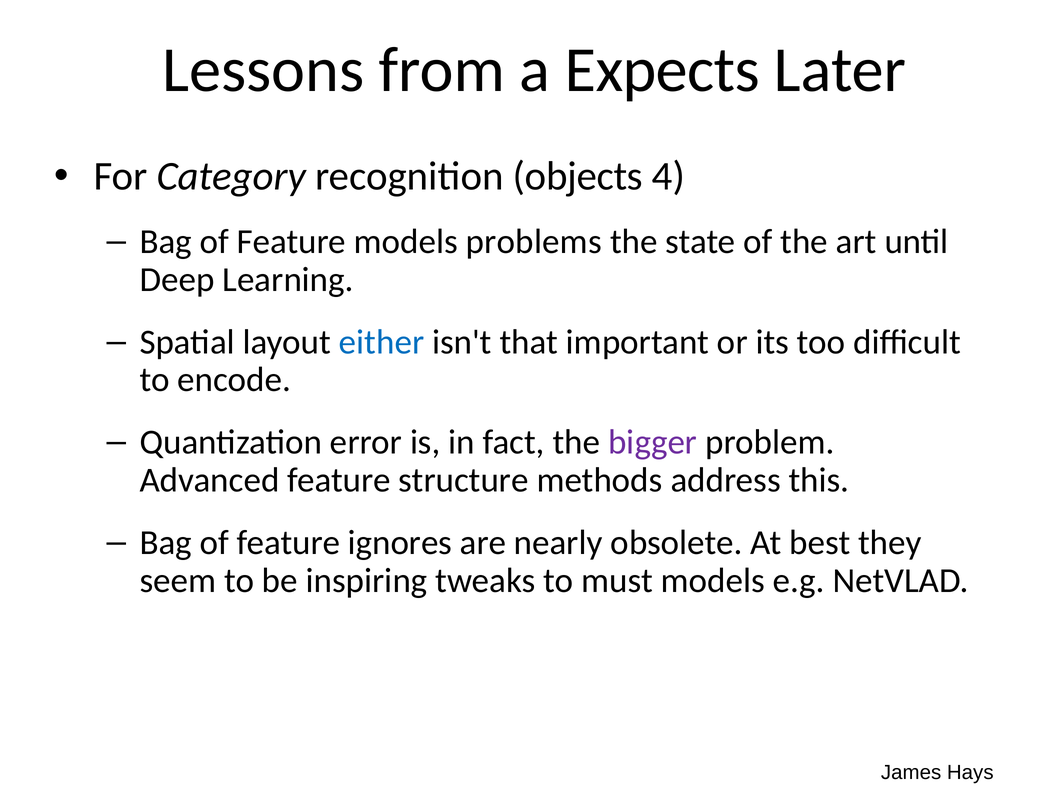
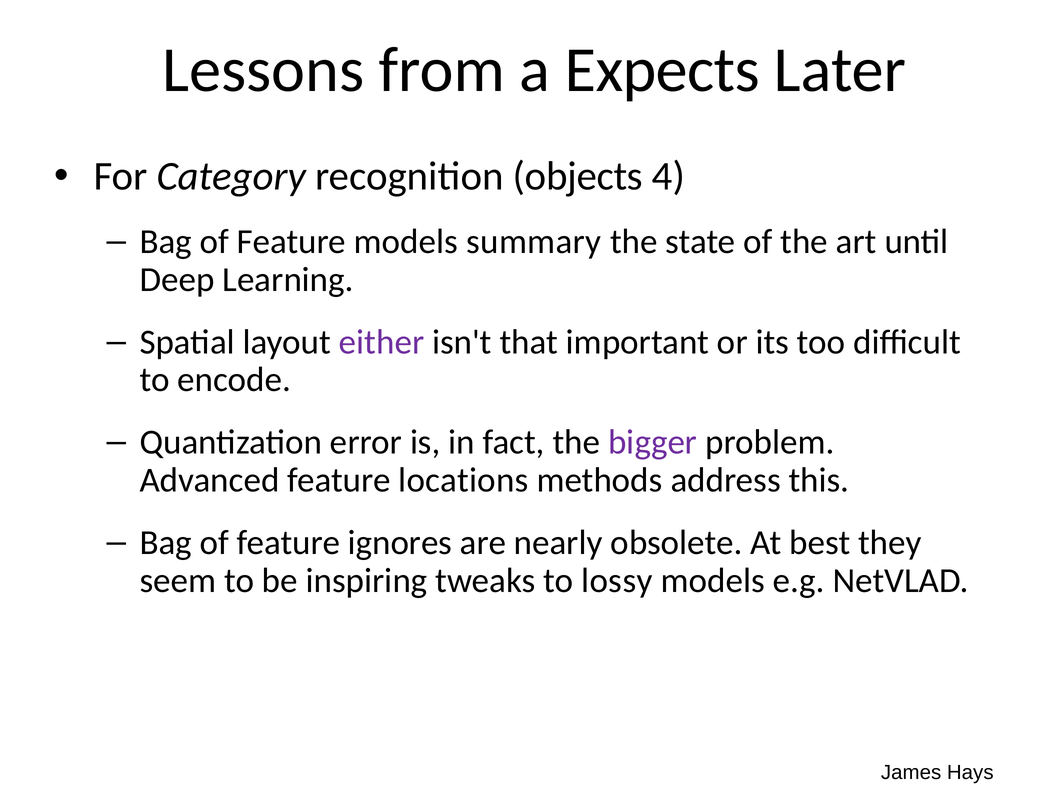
problems: problems -> summary
either colour: blue -> purple
structure: structure -> locations
must: must -> lossy
